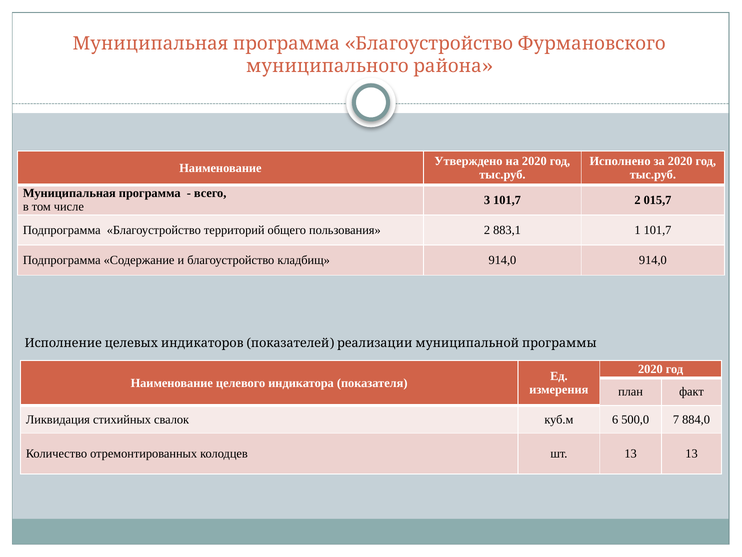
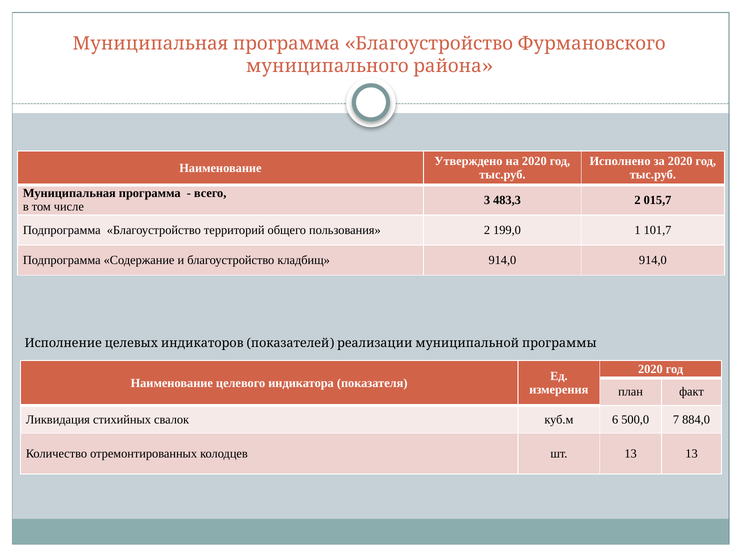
3 101,7: 101,7 -> 483,3
883,1: 883,1 -> 199,0
